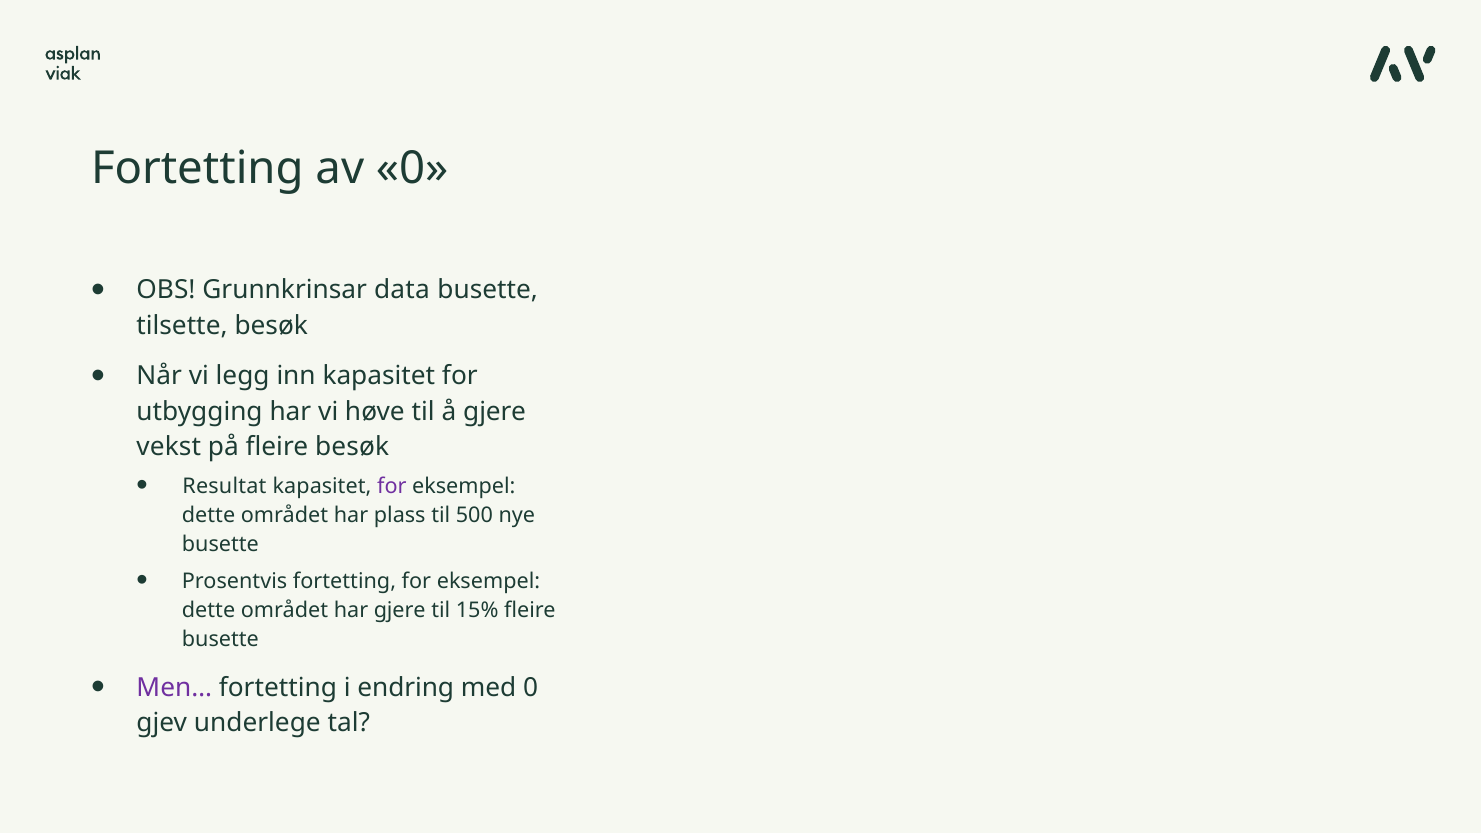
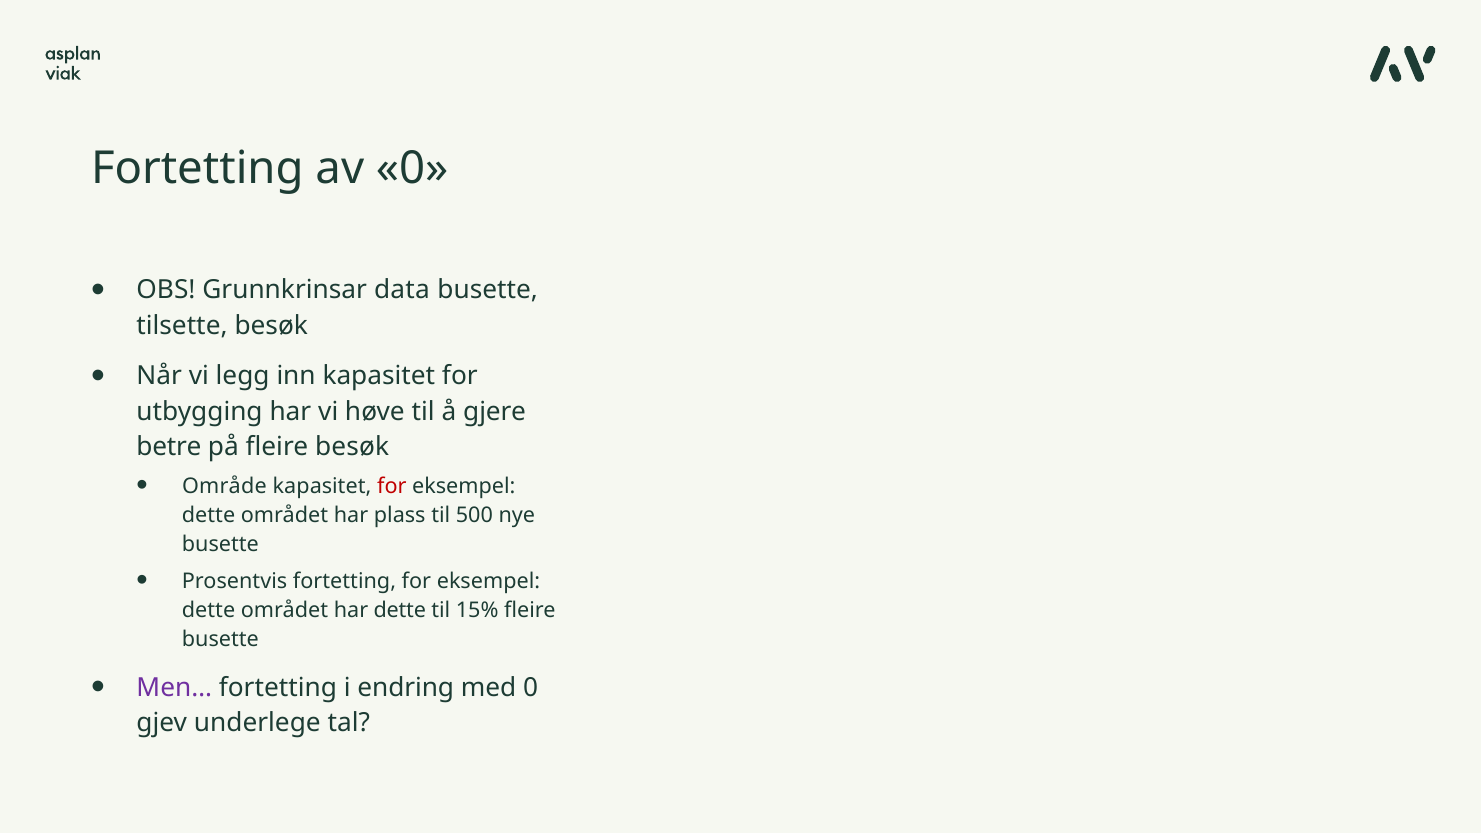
vekst: vekst -> betre
Resultat: Resultat -> Område
for at (392, 486) colour: purple -> red
har gjere: gjere -> dette
